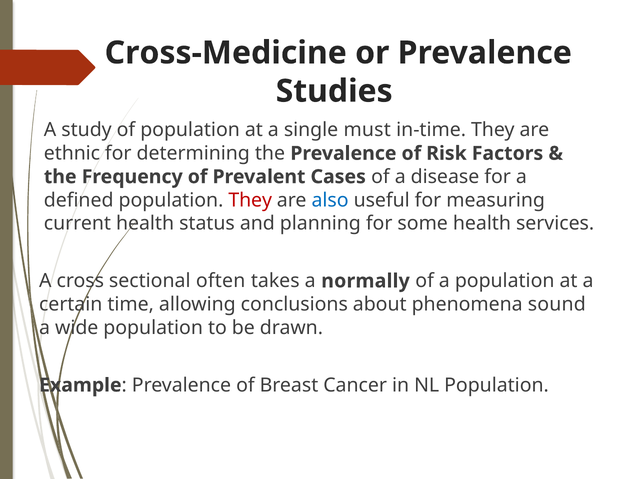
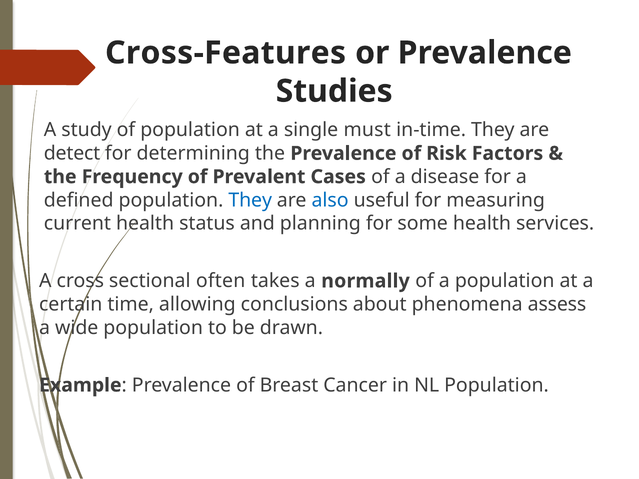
Cross-Medicine: Cross-Medicine -> Cross-Features
ethnic: ethnic -> detect
They at (250, 200) colour: red -> blue
sound: sound -> assess
